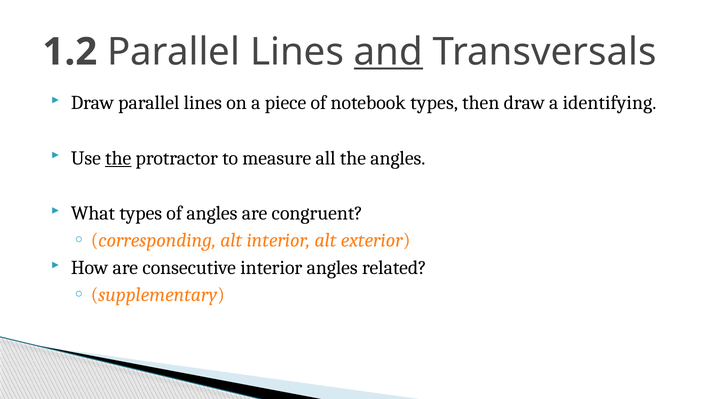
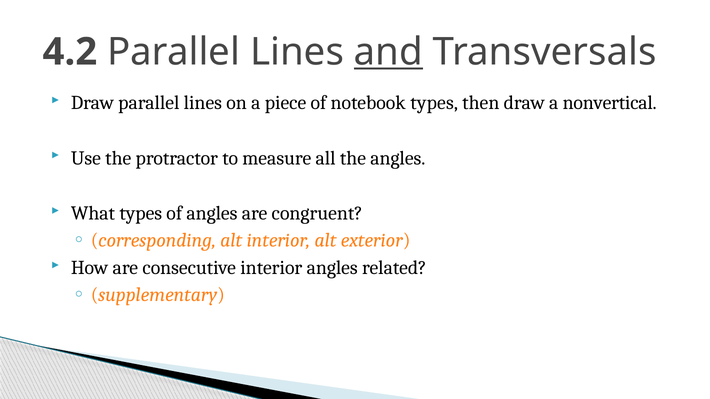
1.2: 1.2 -> 4.2
identifying: identifying -> nonvertical
the at (118, 158) underline: present -> none
